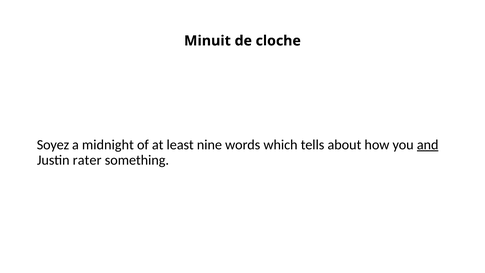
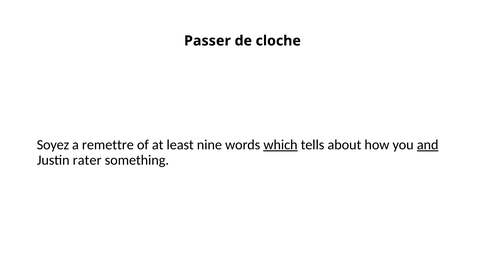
Minuit: Minuit -> Passer
midnight: midnight -> remettre
which underline: none -> present
